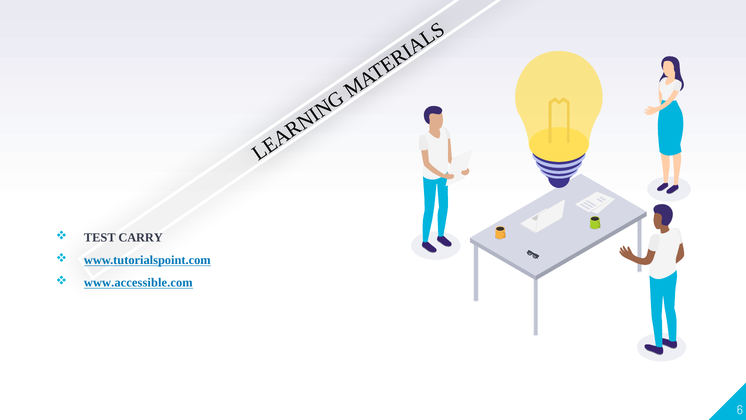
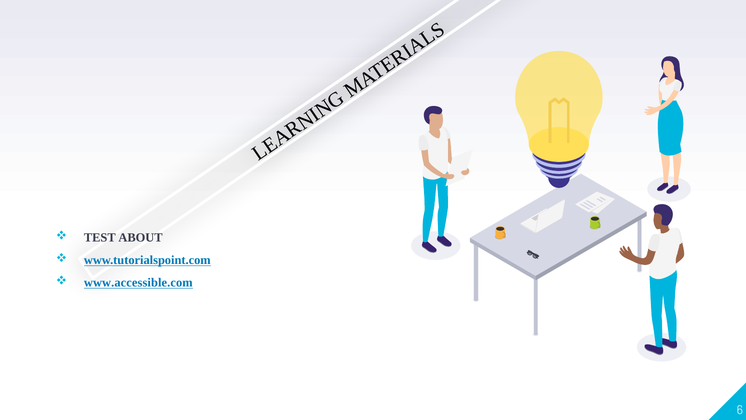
CARRY: CARRY -> ABOUT
